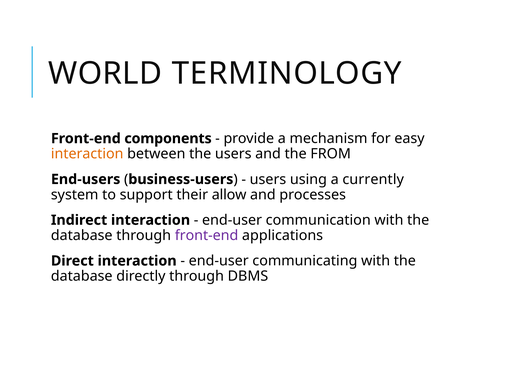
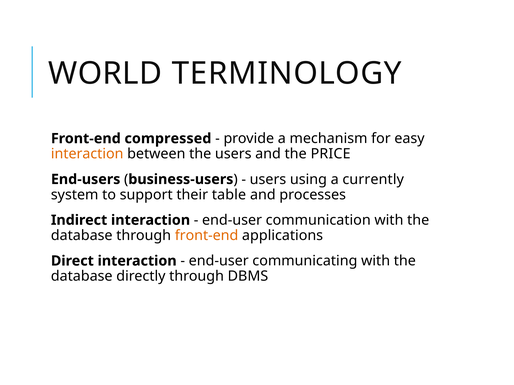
components: components -> compressed
FROM: FROM -> PRICE
allow: allow -> table
front-end at (207, 236) colour: purple -> orange
